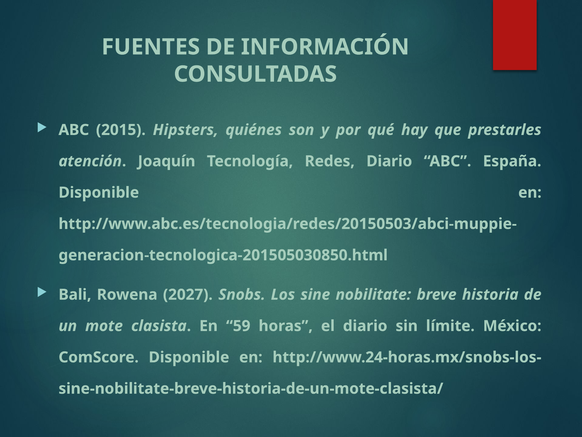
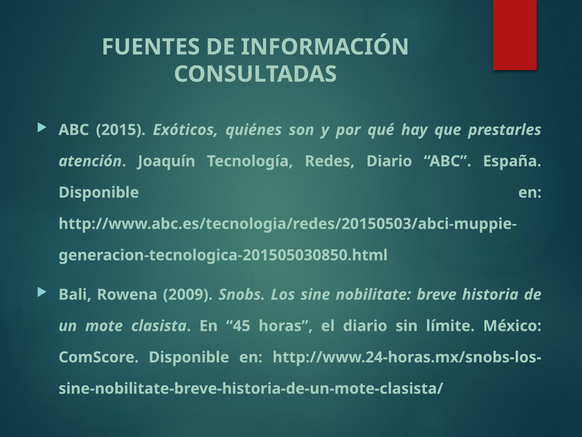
Hipsters: Hipsters -> Exóticos
2027: 2027 -> 2009
59: 59 -> 45
